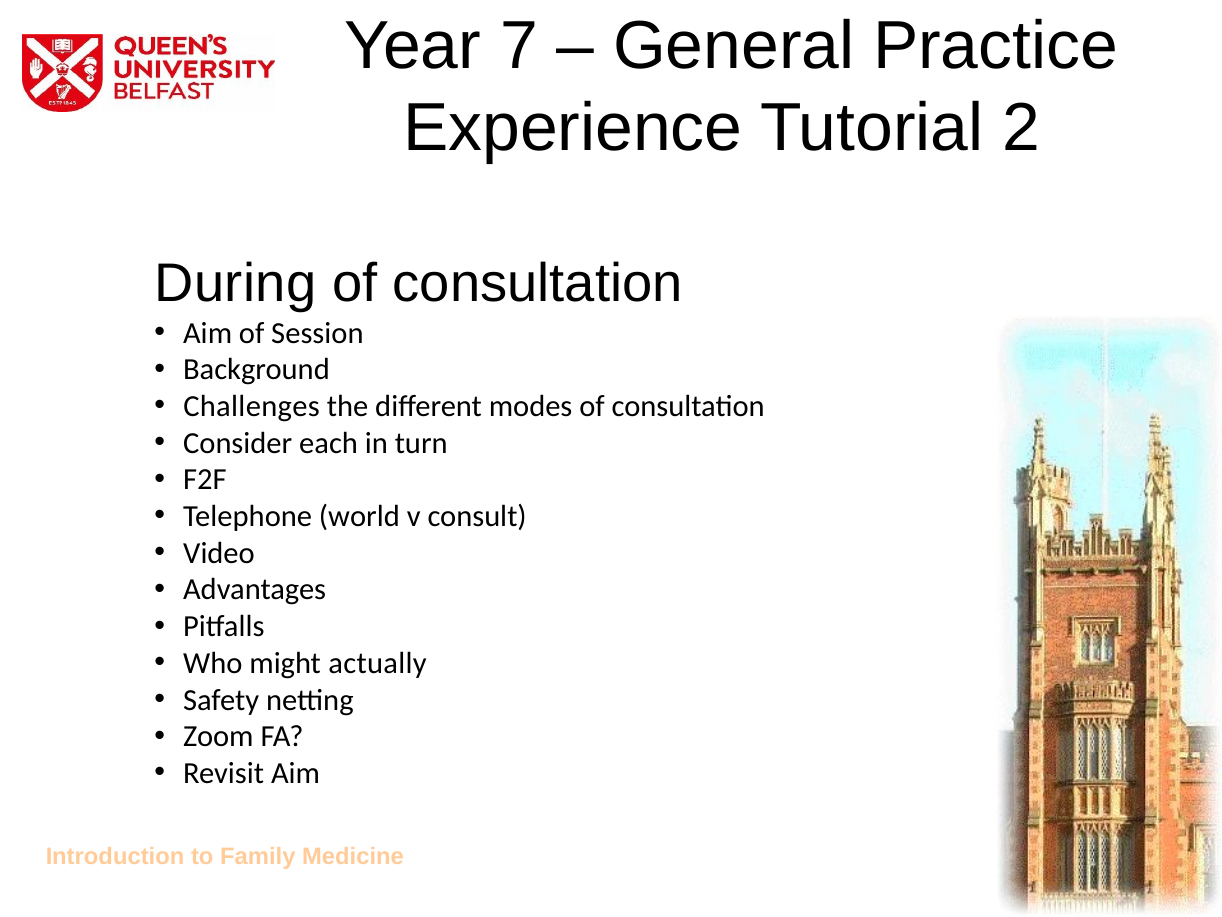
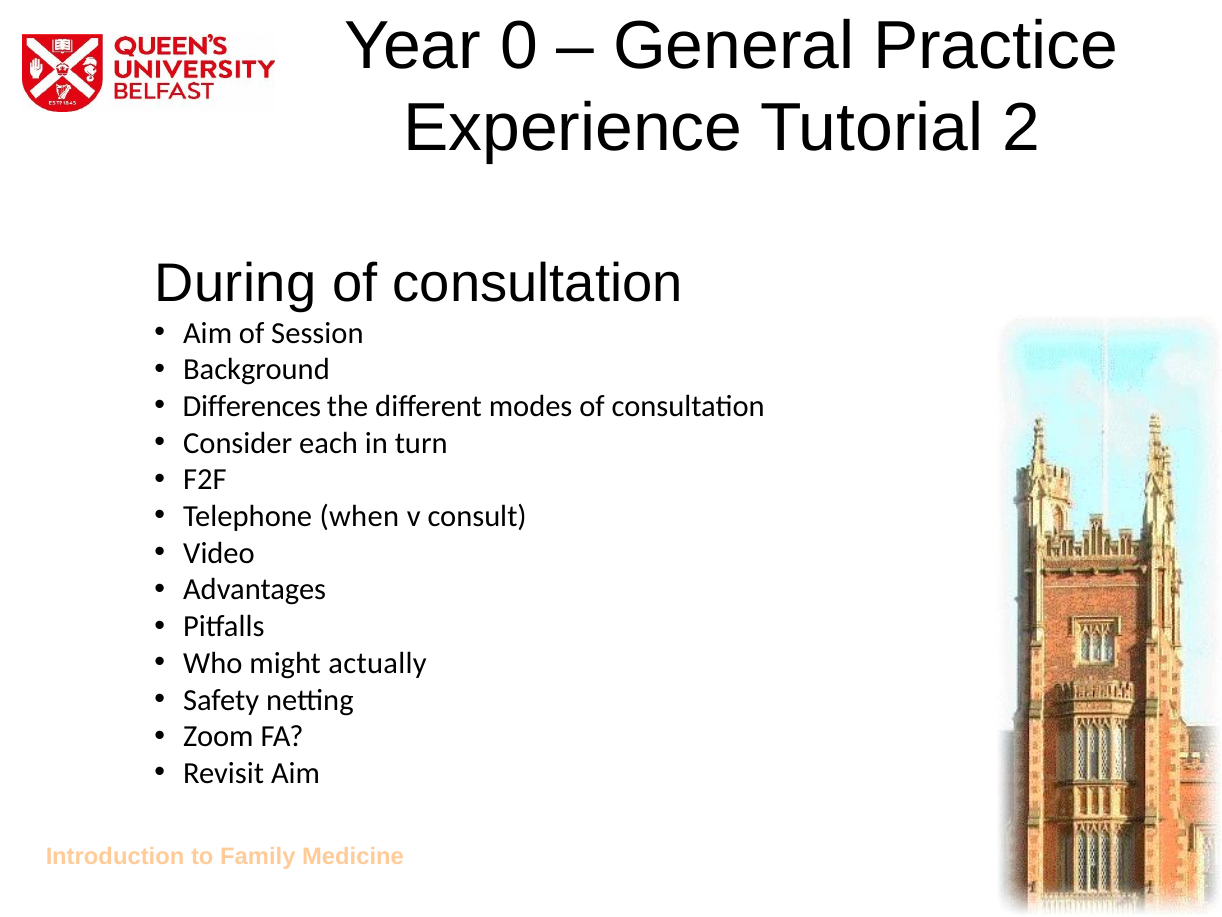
7: 7 -> 0
Challenges: Challenges -> Differences
world: world -> when
